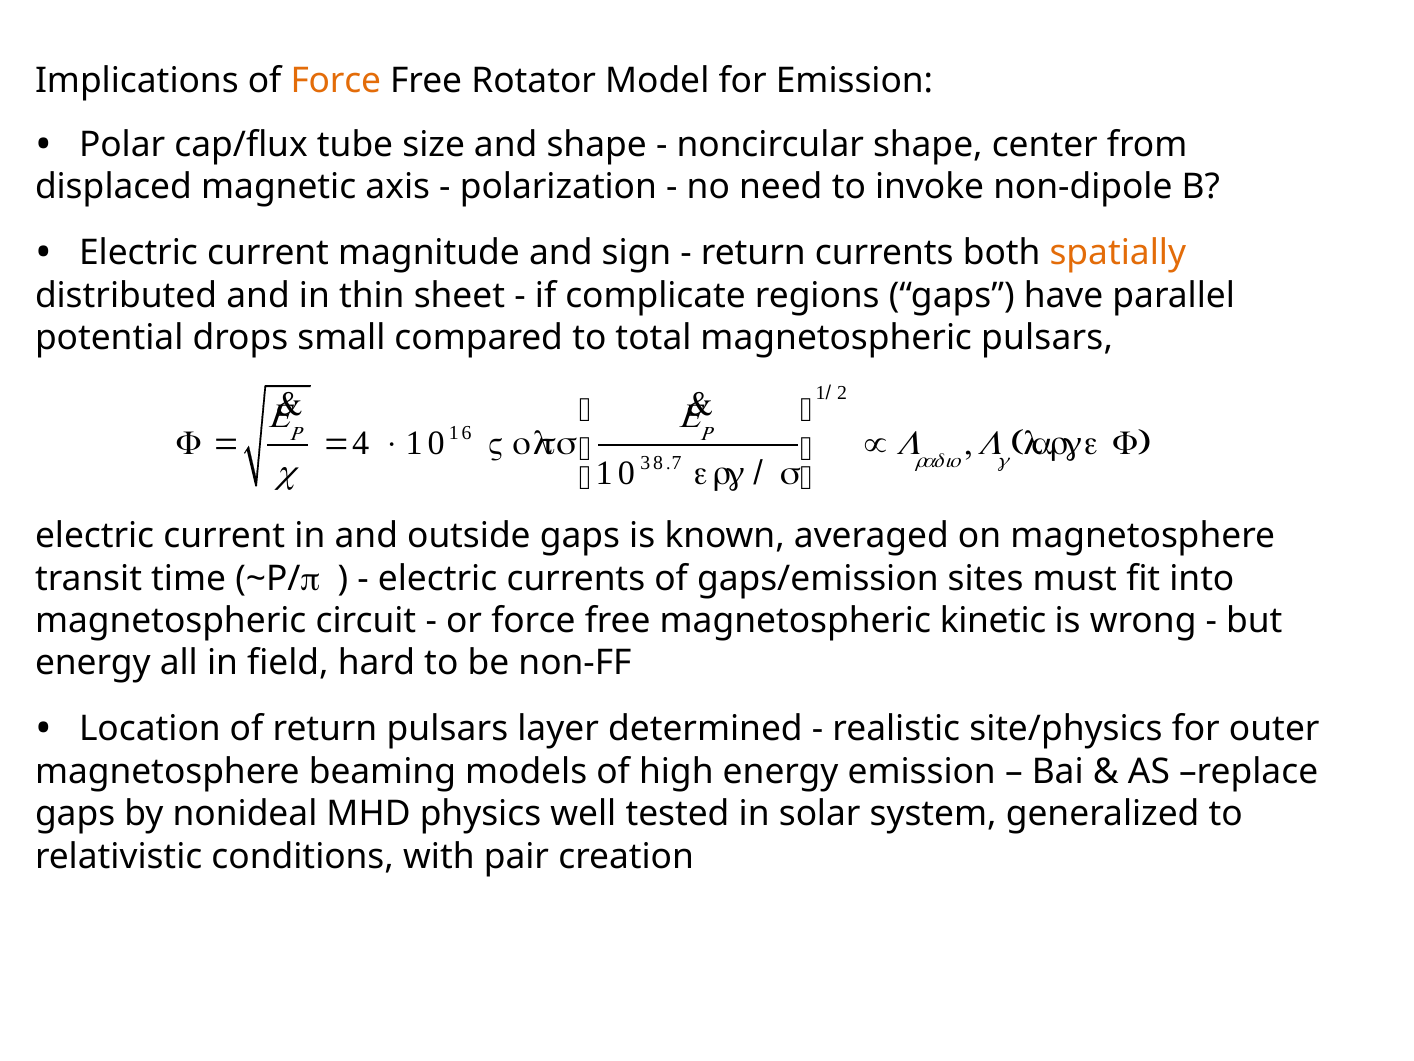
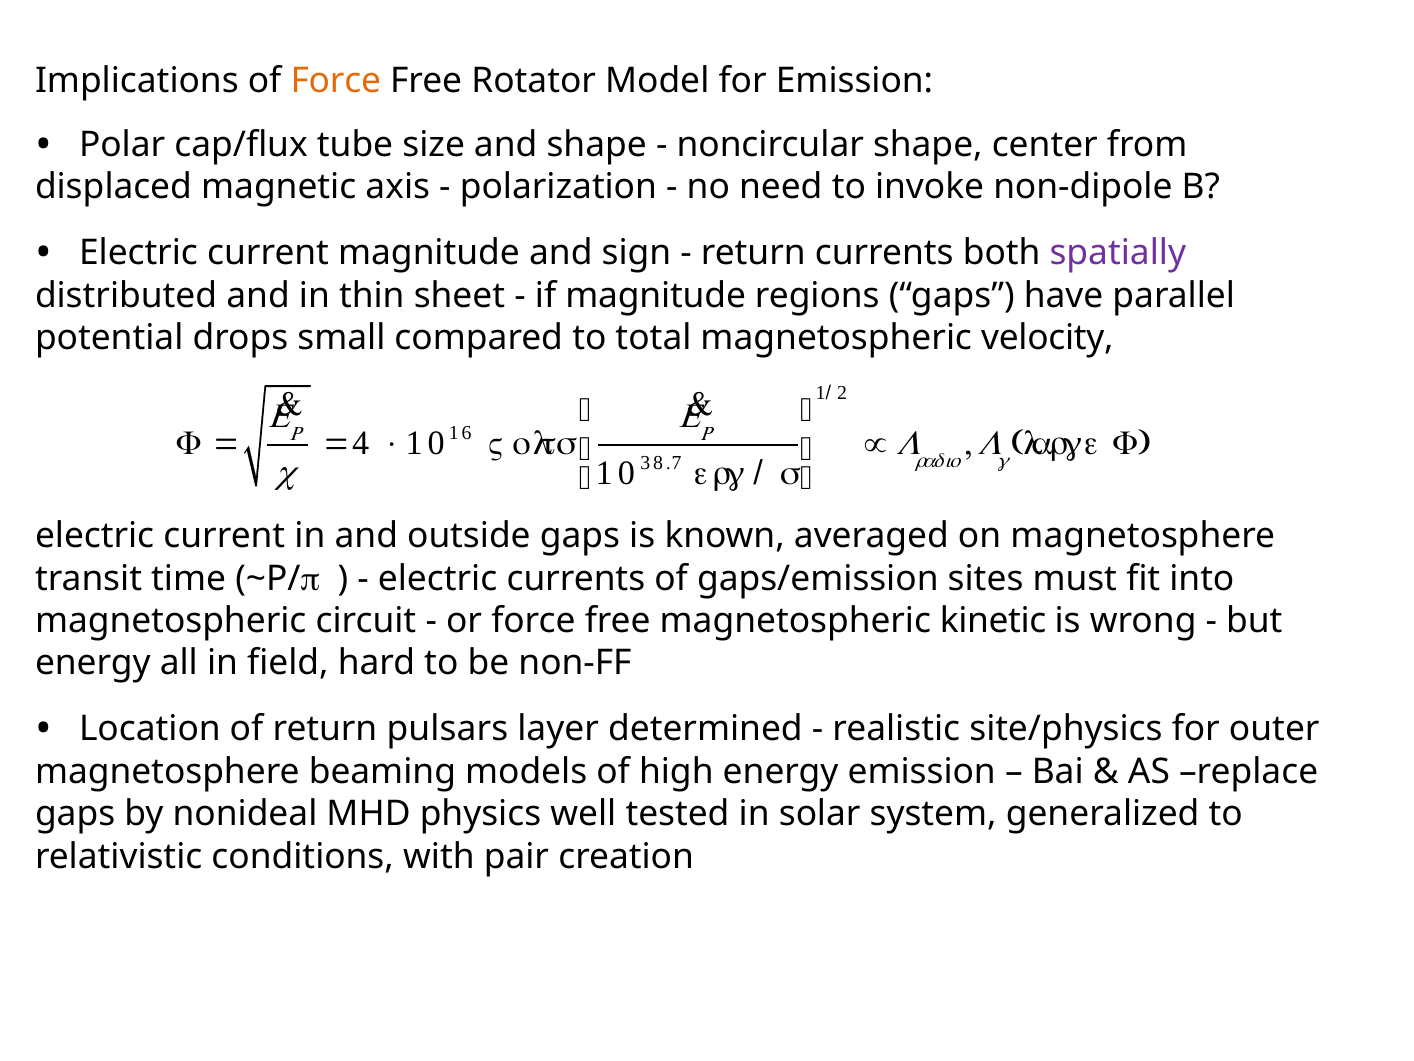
spatially colour: orange -> purple
if complicate: complicate -> magnitude
magnetospheric pulsars: pulsars -> velocity
